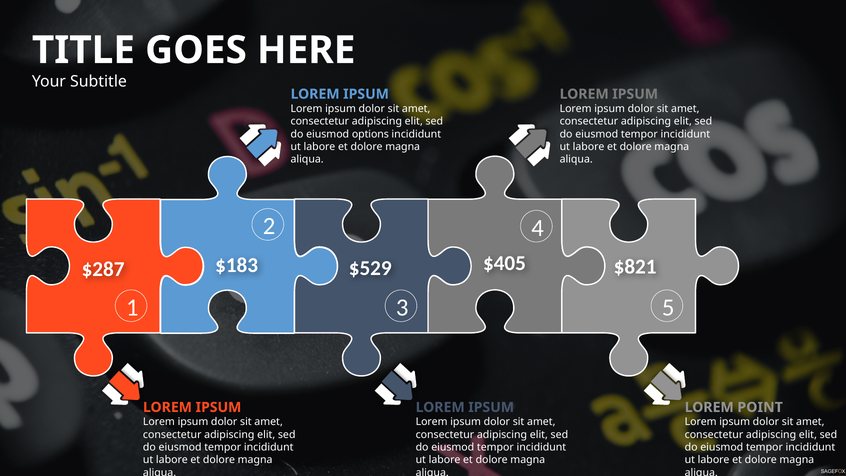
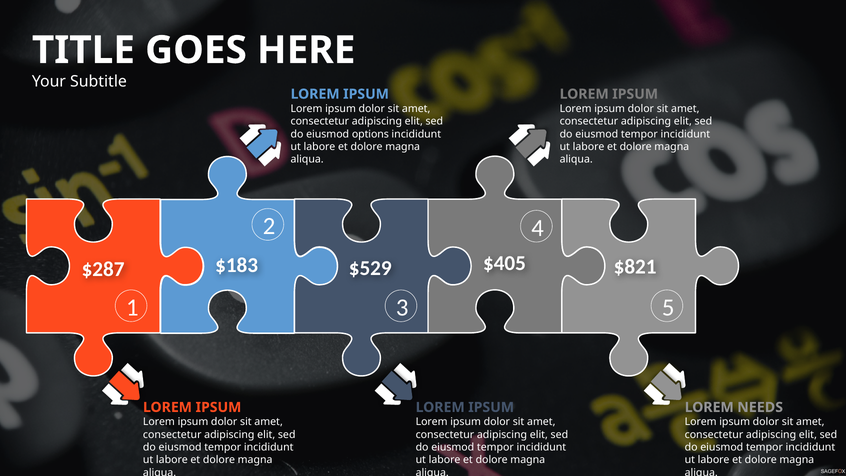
POINT: POINT -> NEEDS
